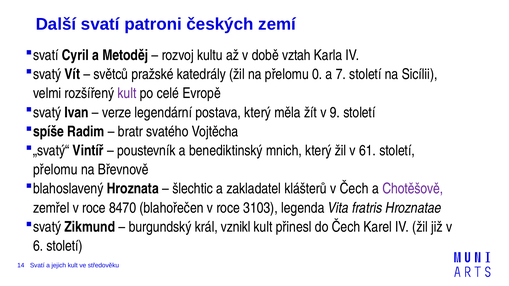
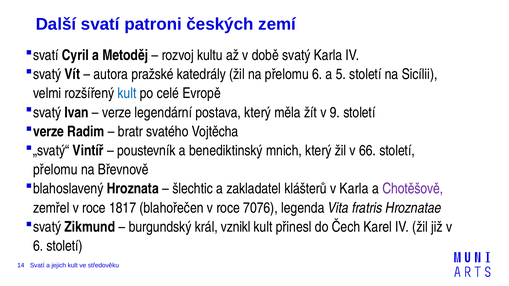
době vztah: vztah -> svatý
světců: světců -> autora
přelomu 0: 0 -> 6
7: 7 -> 5
kult at (127, 93) colour: purple -> blue
spíše at (49, 132): spíše -> verze
61: 61 -> 66
v Čech: Čech -> Karla
8470: 8470 -> 1817
3103: 3103 -> 7076
